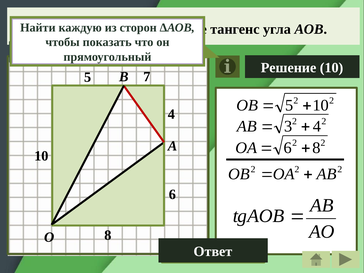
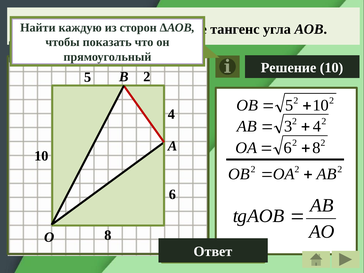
5 7: 7 -> 2
